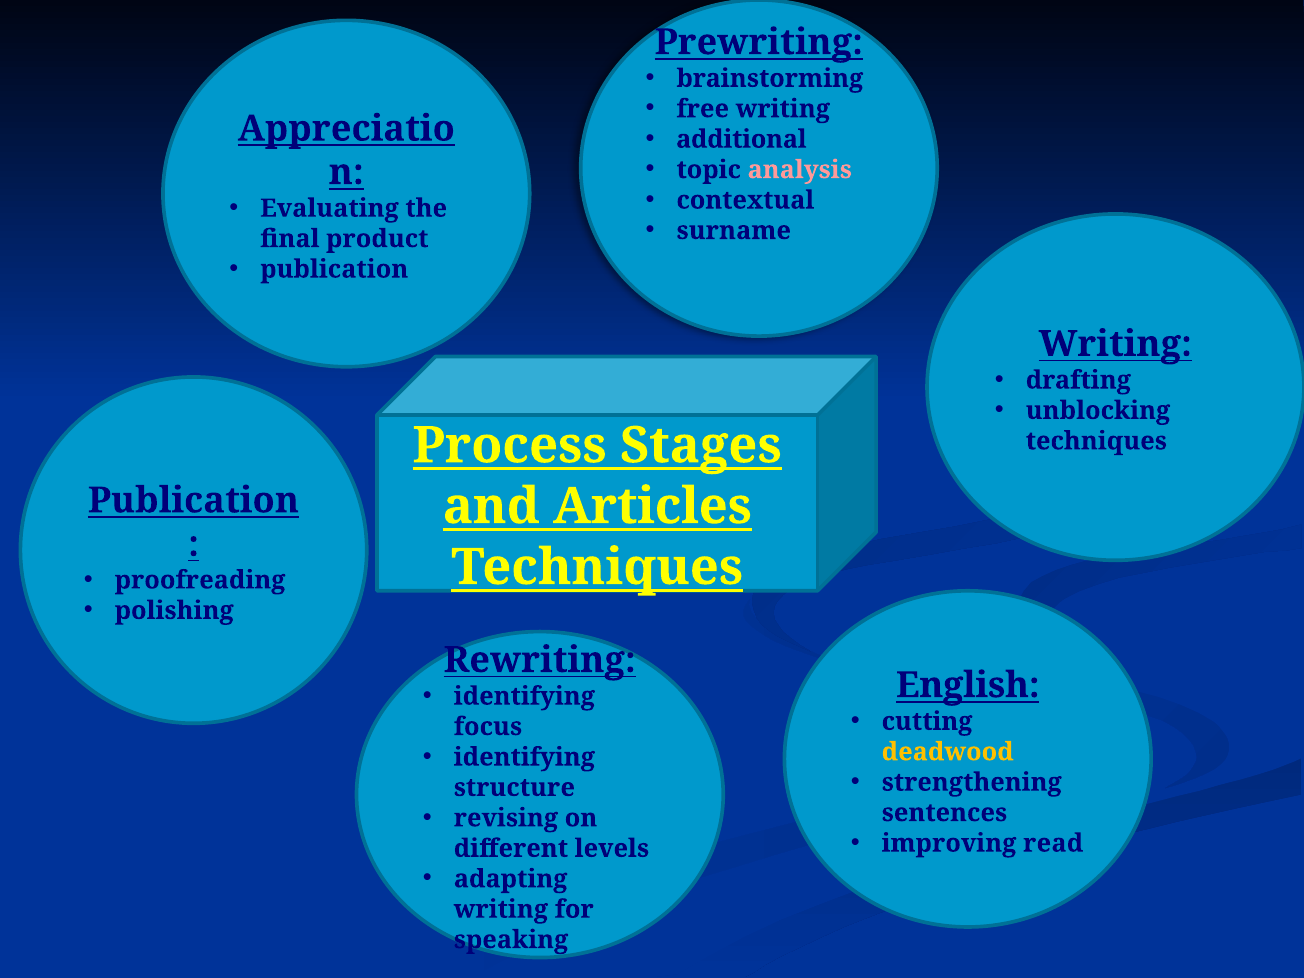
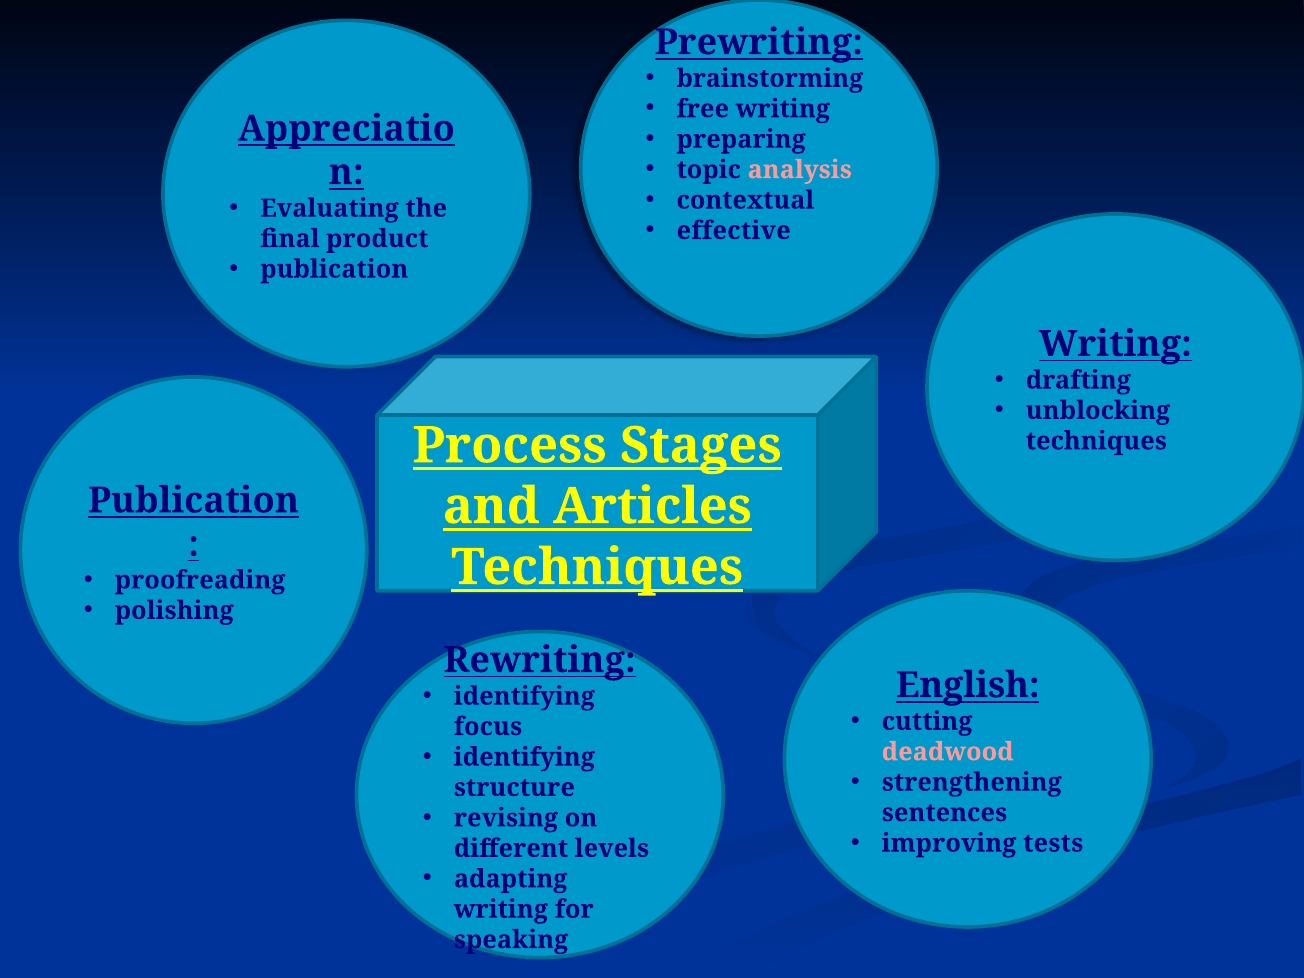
additional: additional -> preparing
surname: surname -> effective
deadwood colour: yellow -> pink
read: read -> tests
